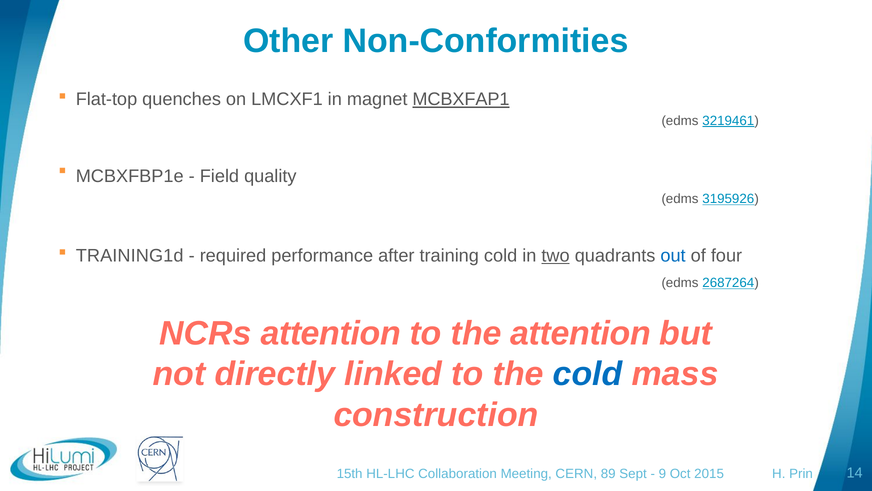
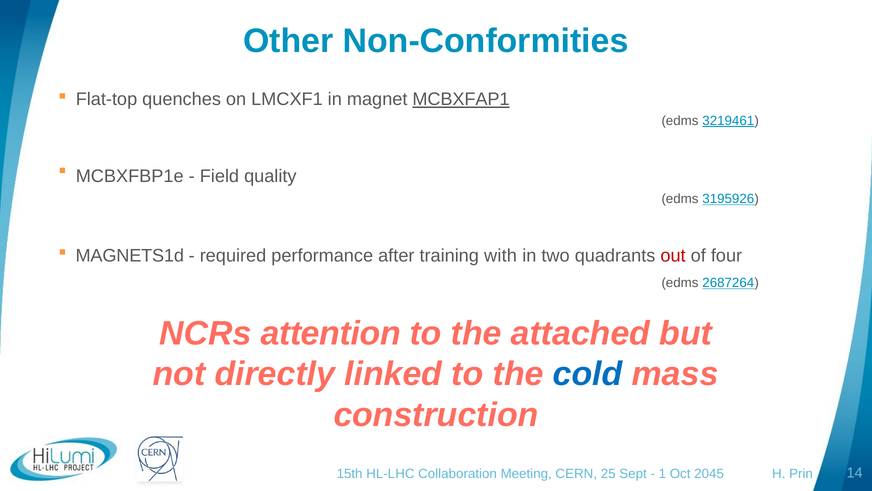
TRAINING1d: TRAINING1d -> MAGNETS1d
training cold: cold -> with
two underline: present -> none
out colour: blue -> red
the attention: attention -> attached
89: 89 -> 25
9: 9 -> 1
2015: 2015 -> 2045
